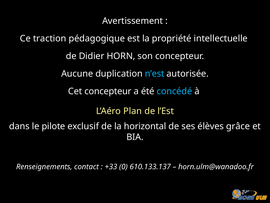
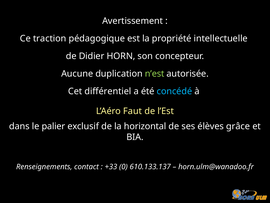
n’est colour: light blue -> light green
Cet concepteur: concepteur -> différentiel
Plan: Plan -> Faut
pilote: pilote -> palier
